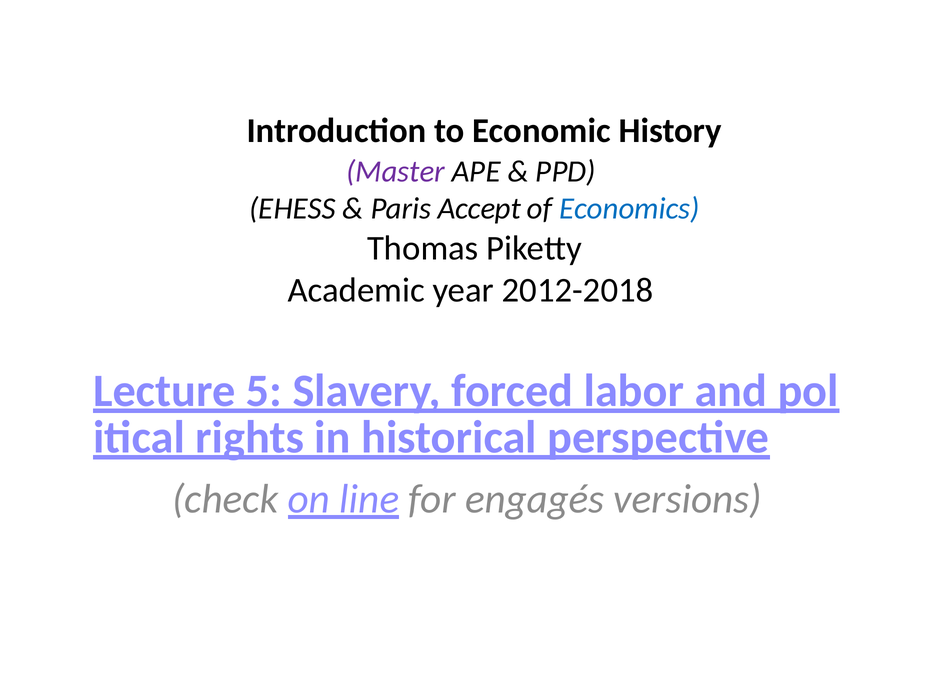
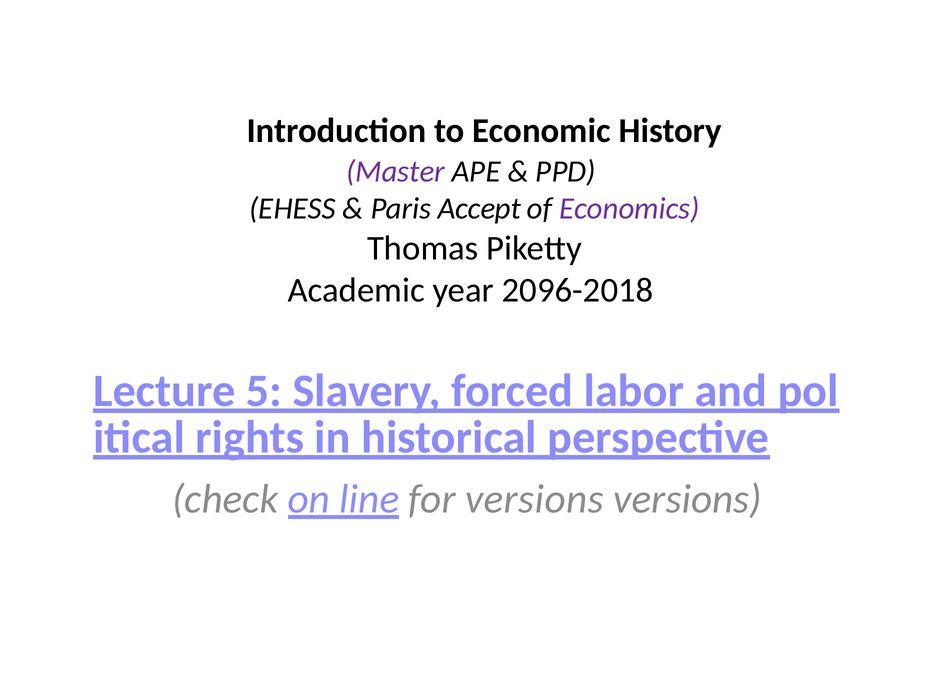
Economics colour: blue -> purple
2012-2018: 2012-2018 -> 2096-2018
for engagés: engagés -> versions
